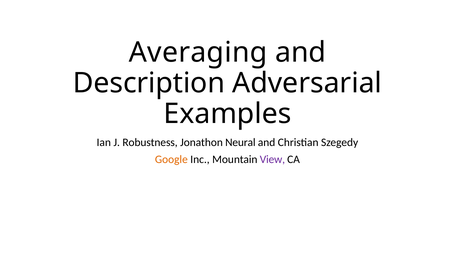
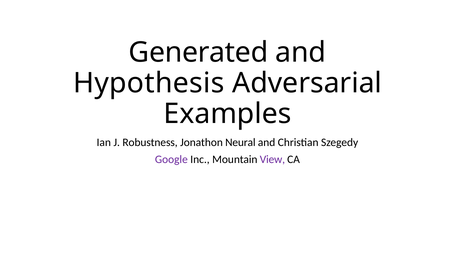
Averaging: Averaging -> Generated
Description: Description -> Hypothesis
Google colour: orange -> purple
